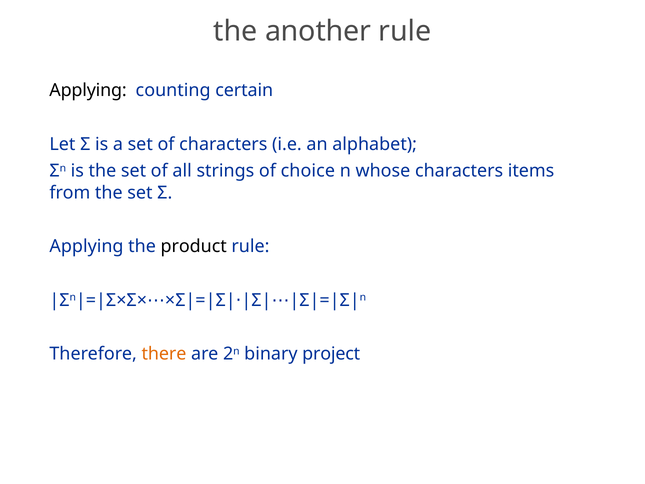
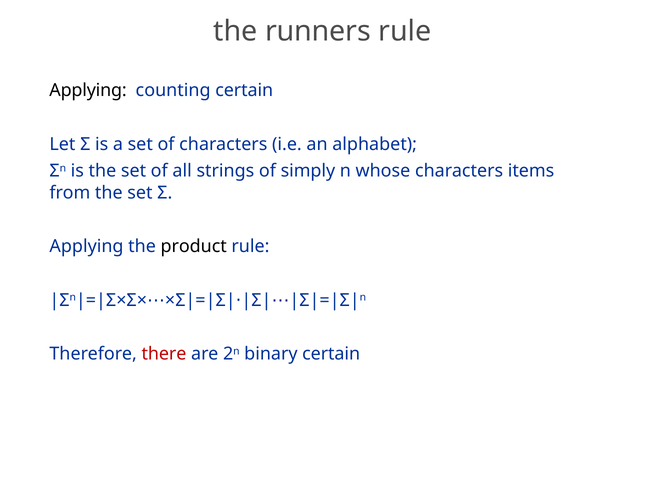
another: another -> runners
choice: choice -> simply
there colour: orange -> red
binary project: project -> certain
